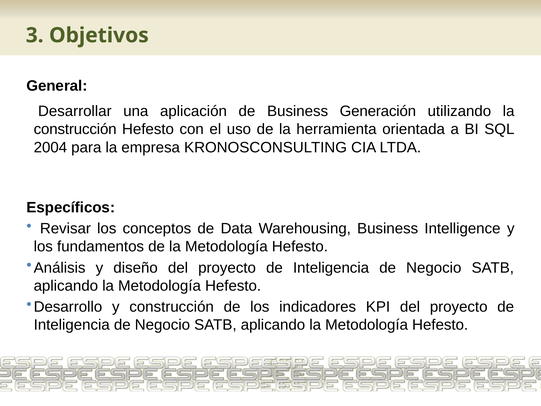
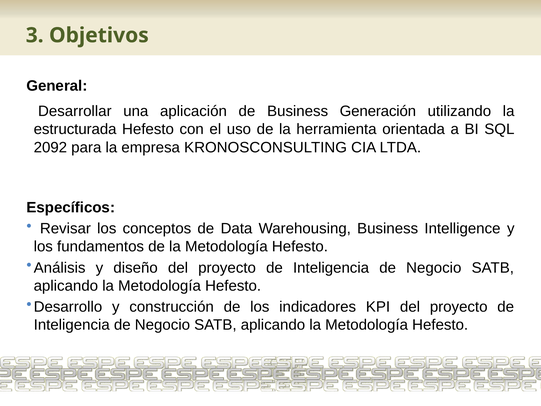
construcción at (75, 129): construcción -> estructurada
2004: 2004 -> 2092
